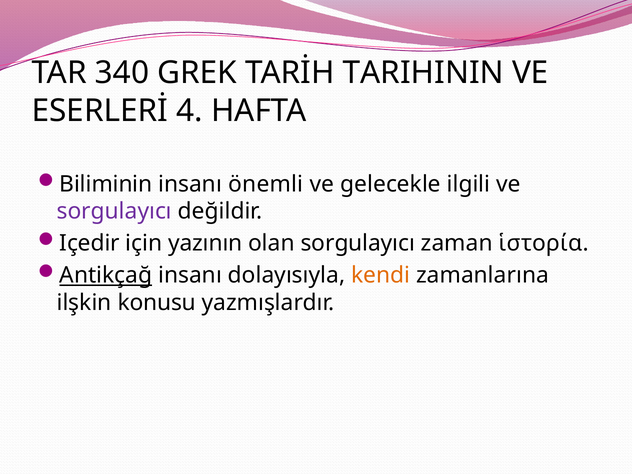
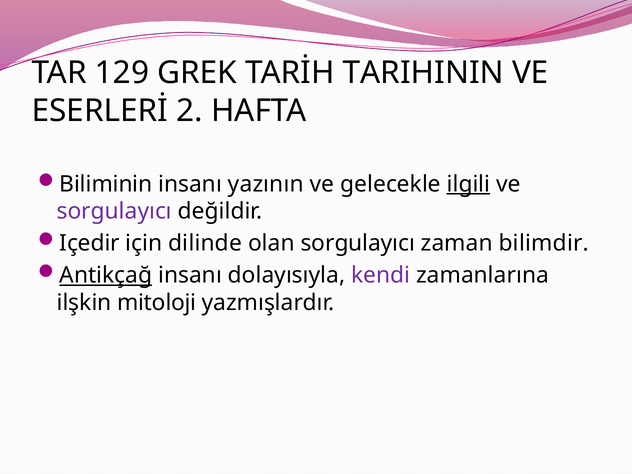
340: 340 -> 129
4: 4 -> 2
önemli: önemli -> yazının
ilgili underline: none -> present
yazının: yazının -> dilinde
ἱστορία: ἱστορία -> bilimdir
kendi colour: orange -> purple
konusu: konusu -> mitoloji
